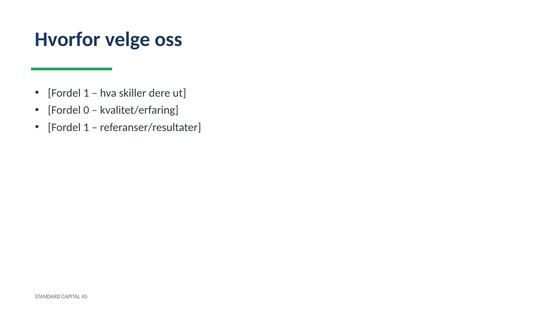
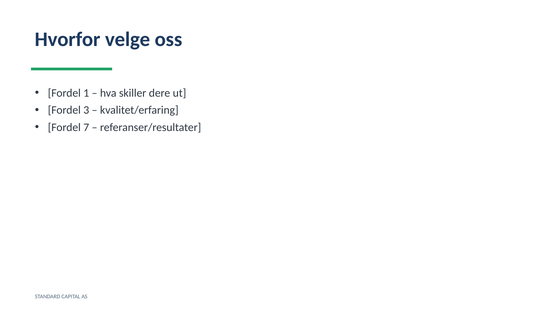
0: 0 -> 3
1 at (86, 128): 1 -> 7
